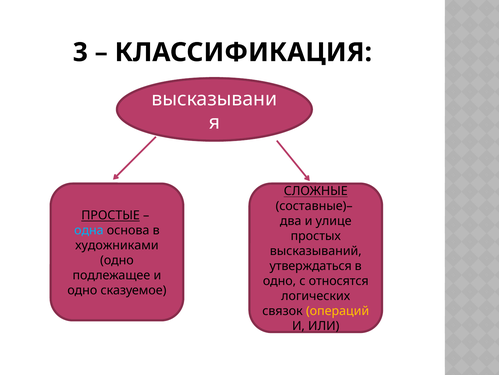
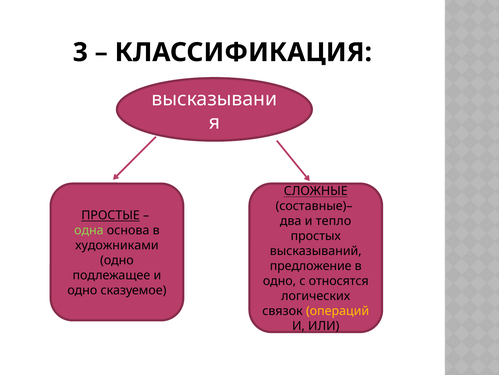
улице: улице -> тепло
одна colour: light blue -> light green
утверждаться: утверждаться -> предложение
